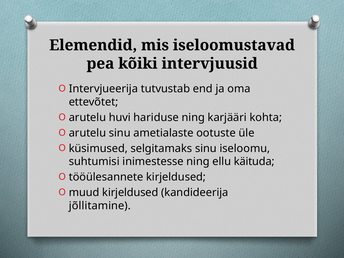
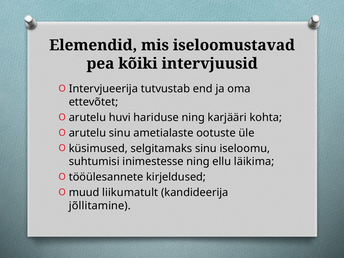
käituda: käituda -> läikima
muud kirjeldused: kirjeldused -> liikumatult
